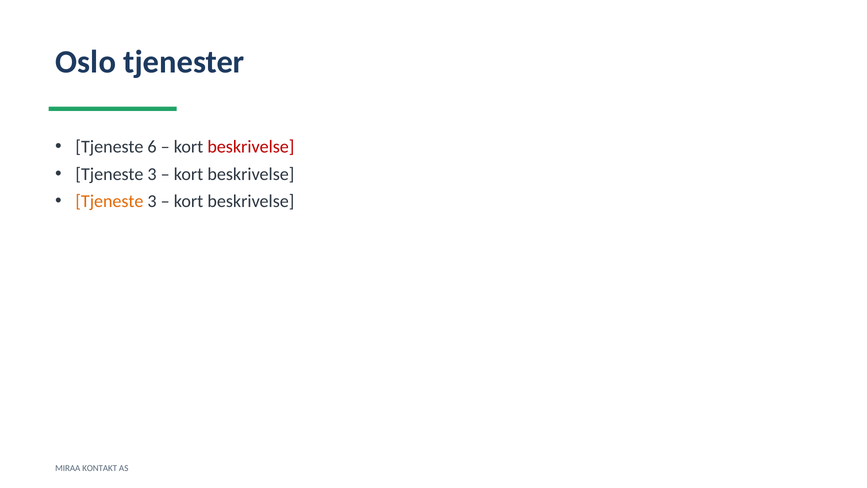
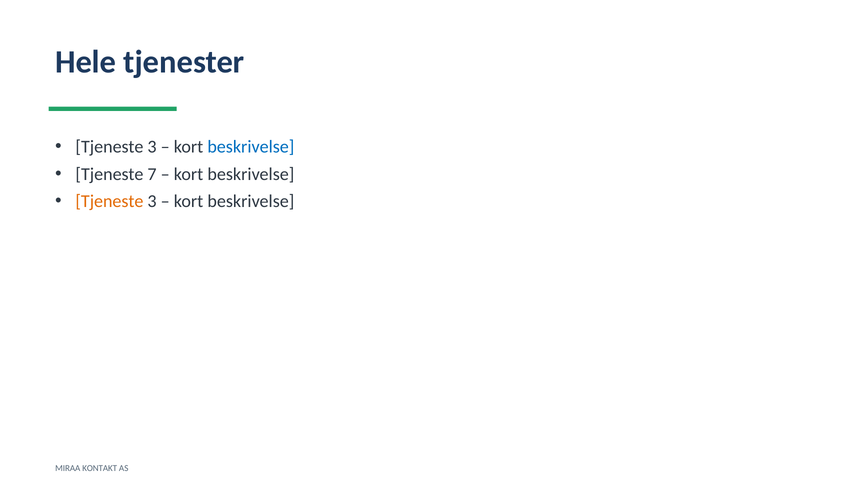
Oslo: Oslo -> Hele
6 at (152, 147): 6 -> 3
beskrivelse at (251, 147) colour: red -> blue
3 at (152, 174): 3 -> 7
